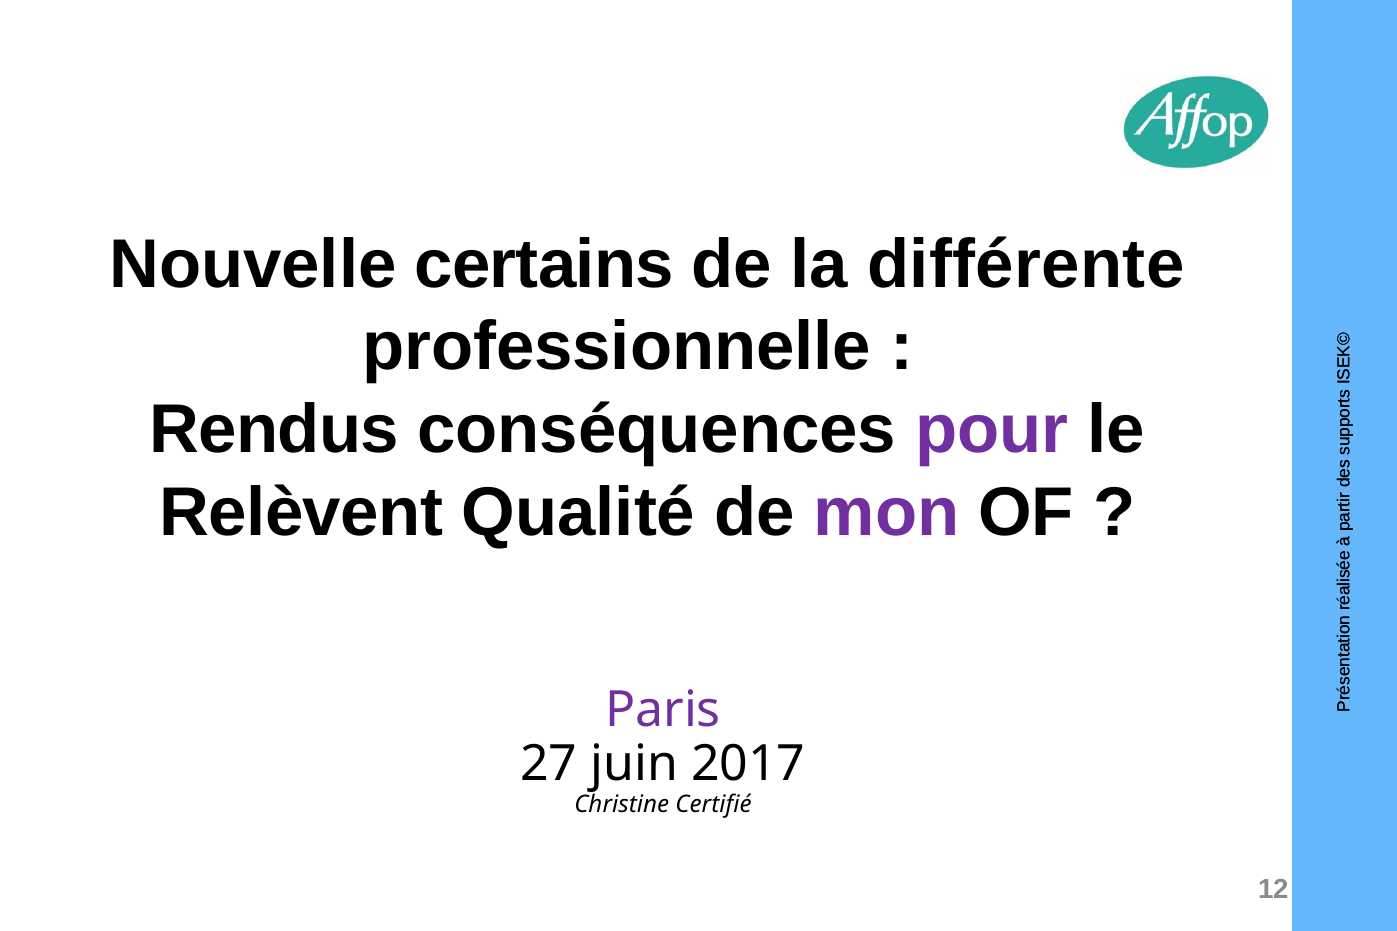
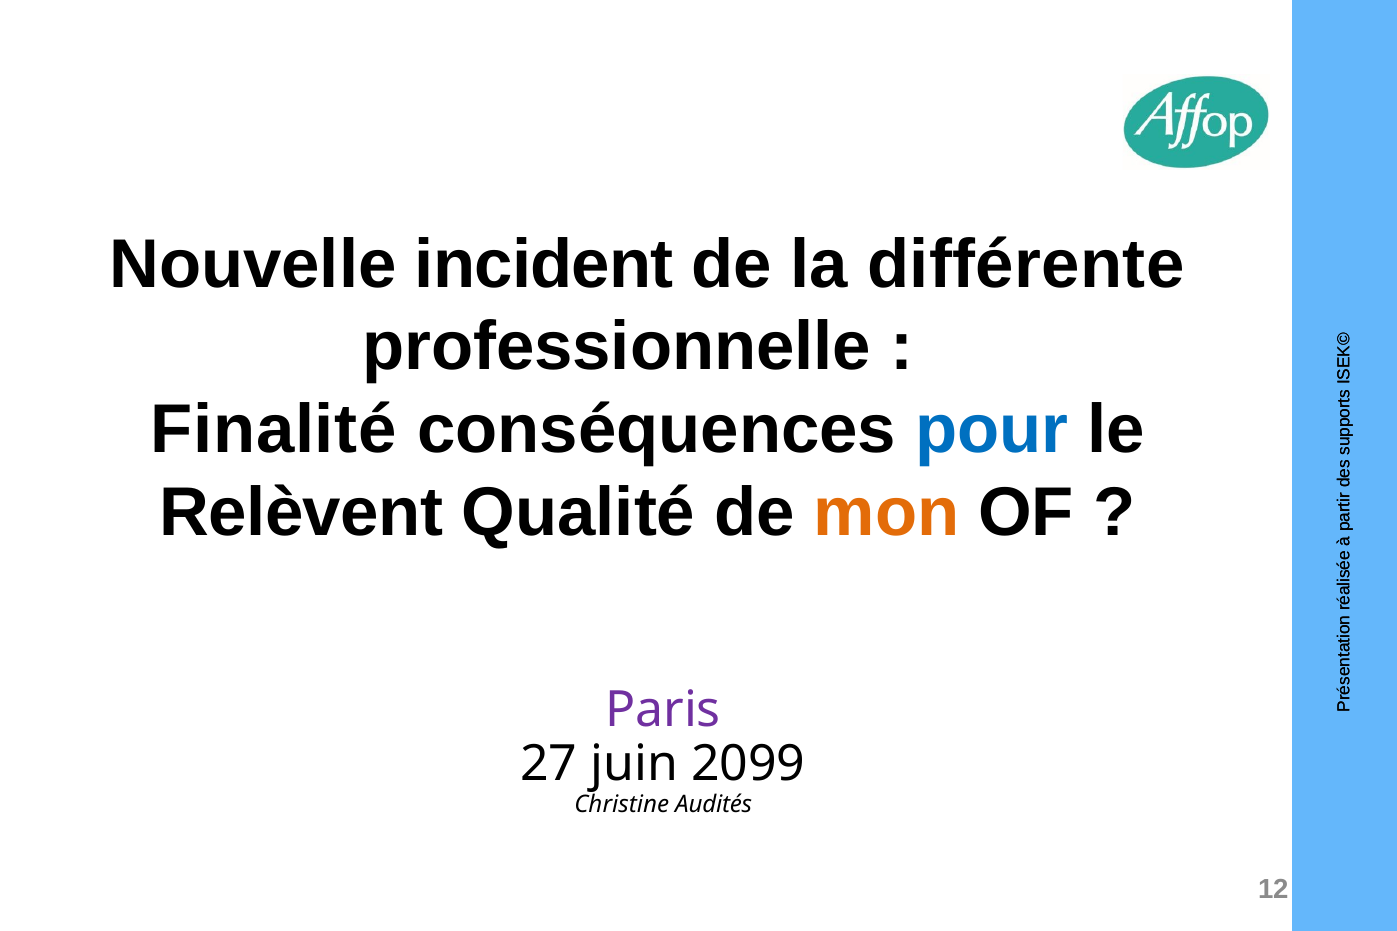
certains: certains -> incident
Rendus: Rendus -> Finalité
pour colour: purple -> blue
mon colour: purple -> orange
2017: 2017 -> 2099
Certifié: Certifié -> Audités
